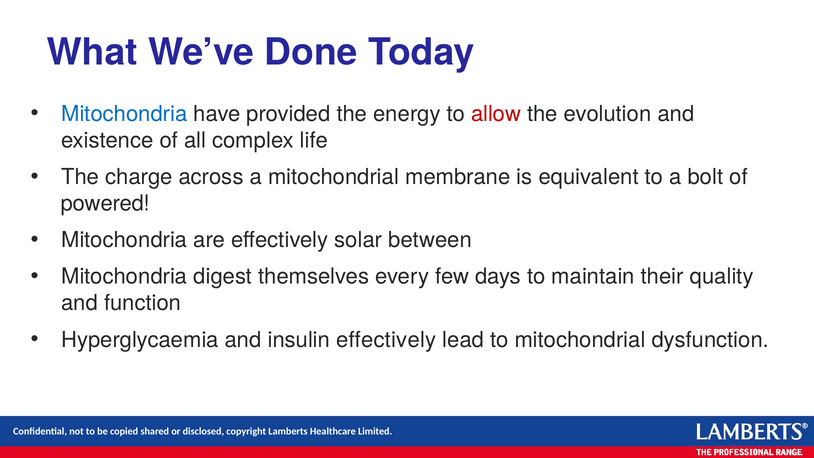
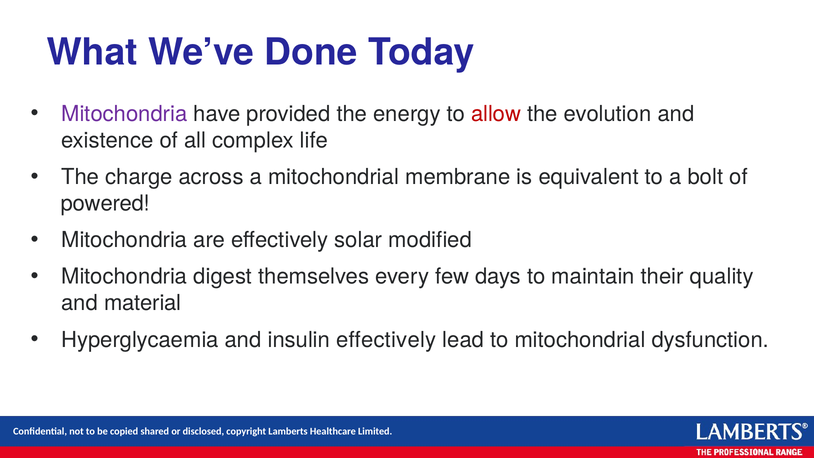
Mitochondria at (124, 114) colour: blue -> purple
between: between -> modified
function: function -> material
